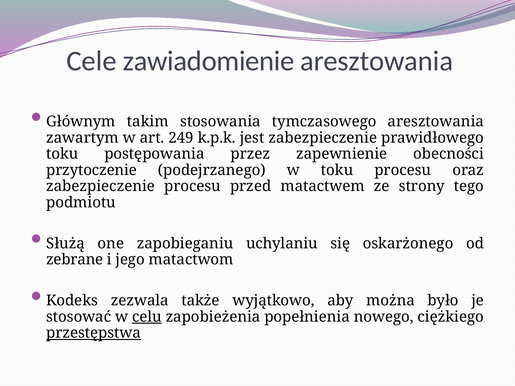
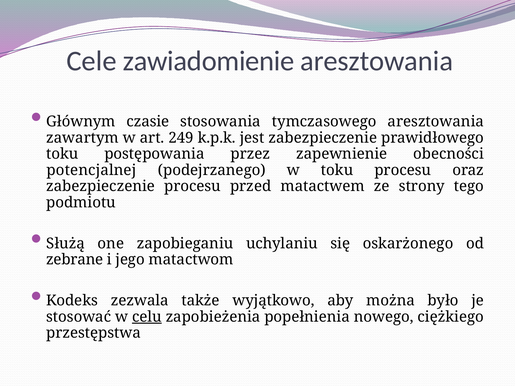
takim: takim -> czasie
przytoczenie: przytoczenie -> potencjalnej
przestępstwa underline: present -> none
